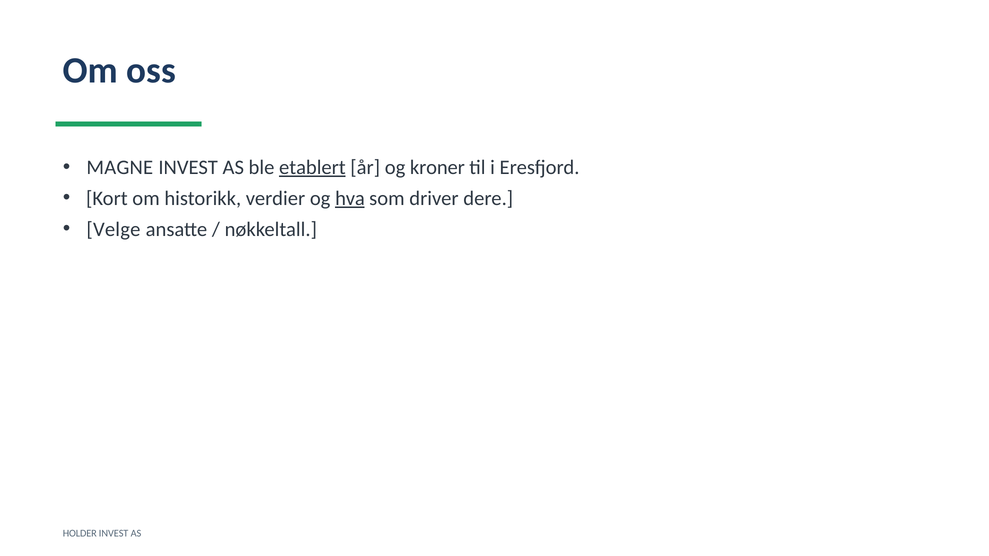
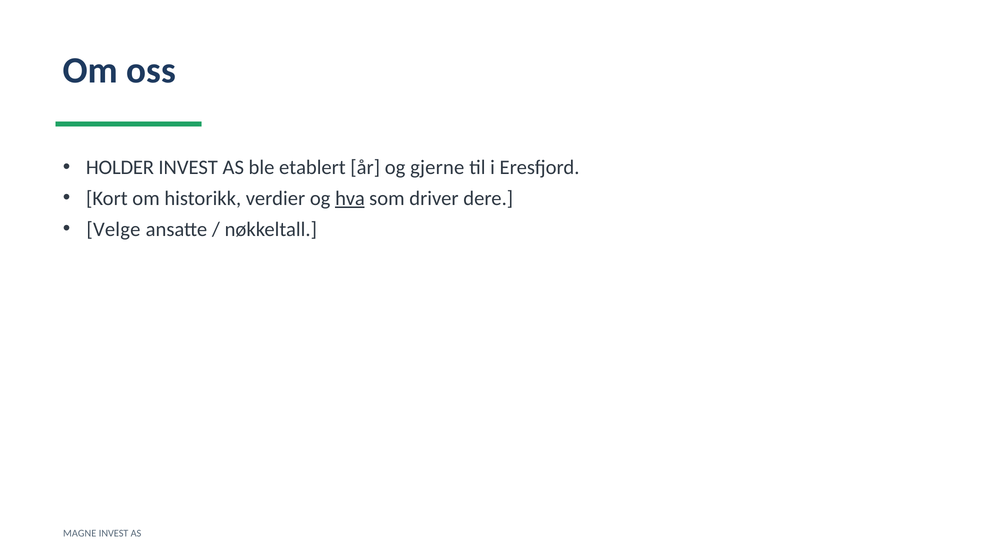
MAGNE: MAGNE -> HOLDER
etablert underline: present -> none
kroner: kroner -> gjerne
HOLDER: HOLDER -> MAGNE
